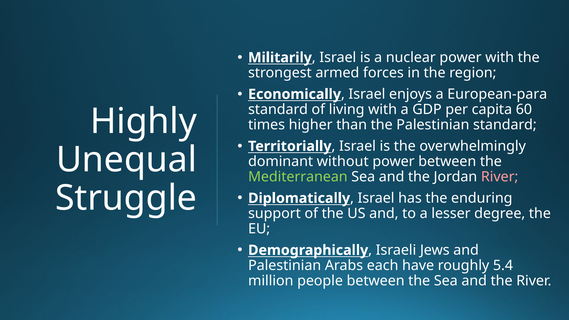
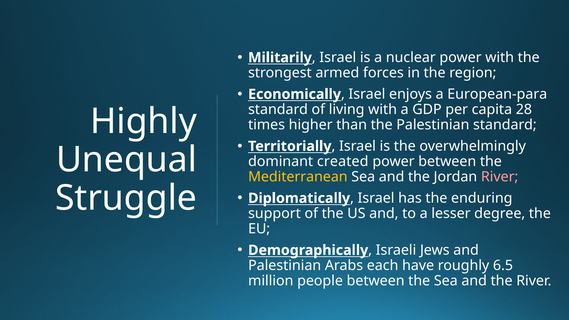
60: 60 -> 28
without: without -> created
Mediterranean colour: light green -> yellow
5.4: 5.4 -> 6.5
